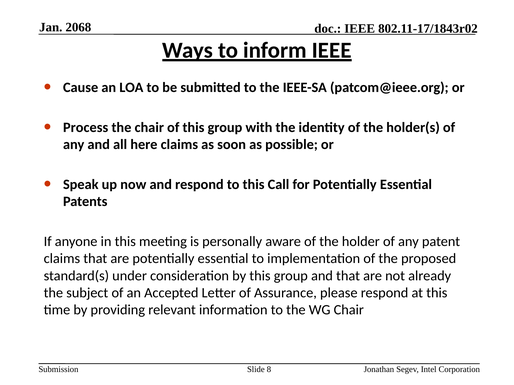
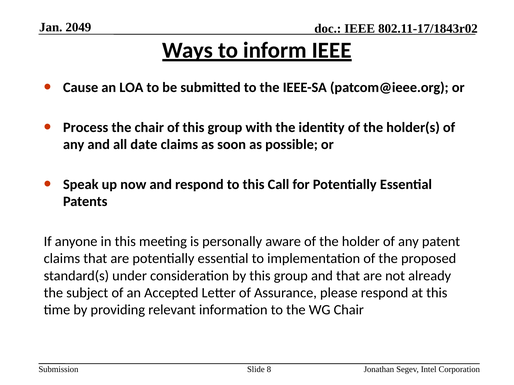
2068: 2068 -> 2049
here: here -> date
